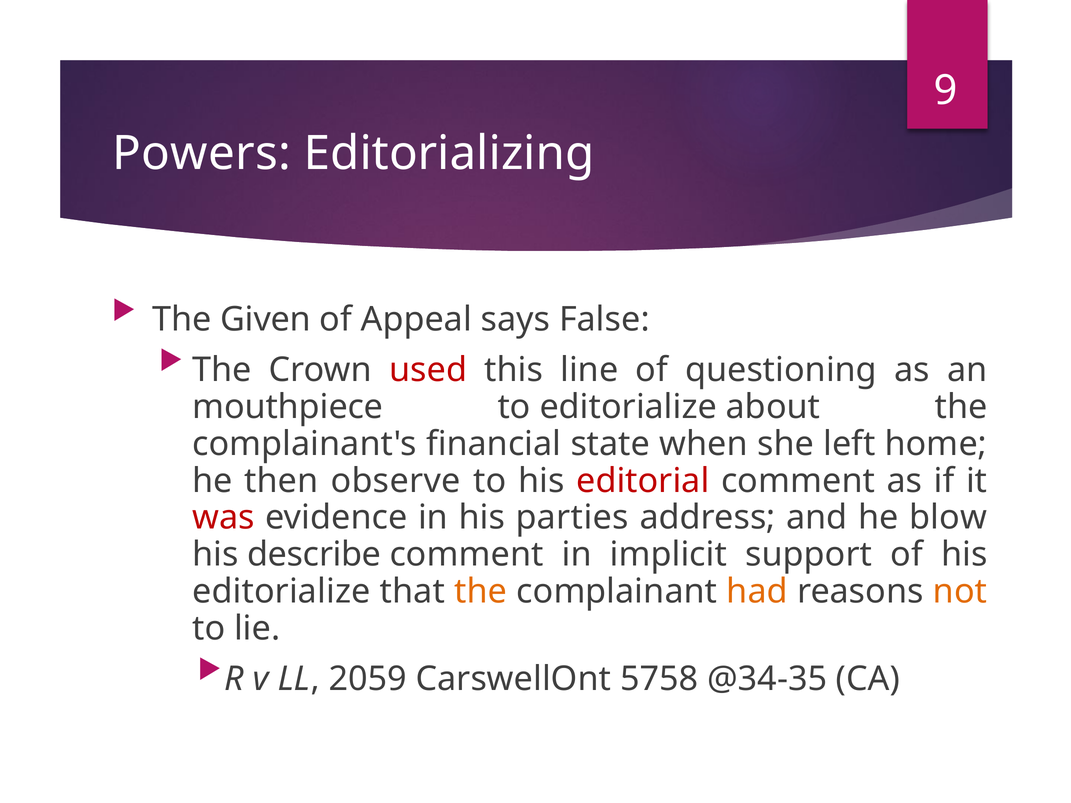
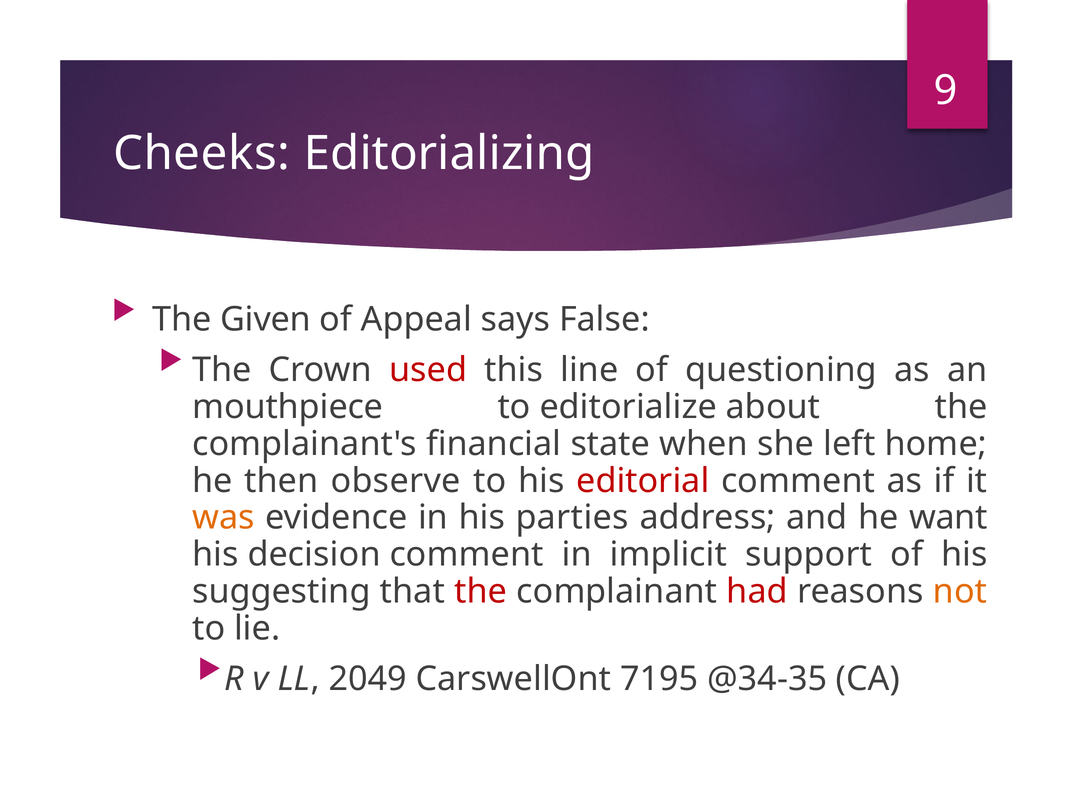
Powers: Powers -> Cheeks
was colour: red -> orange
blow: blow -> want
describe: describe -> decision
editorialize at (281, 592): editorialize -> suggesting
the at (481, 592) colour: orange -> red
had colour: orange -> red
2059: 2059 -> 2049
5758: 5758 -> 7195
